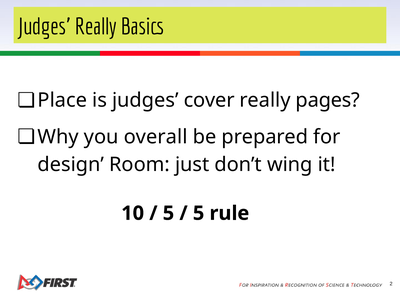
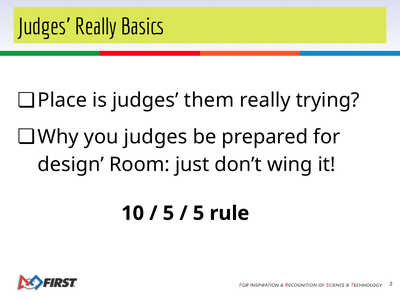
cover: cover -> them
pages: pages -> trying
you overall: overall -> judges
